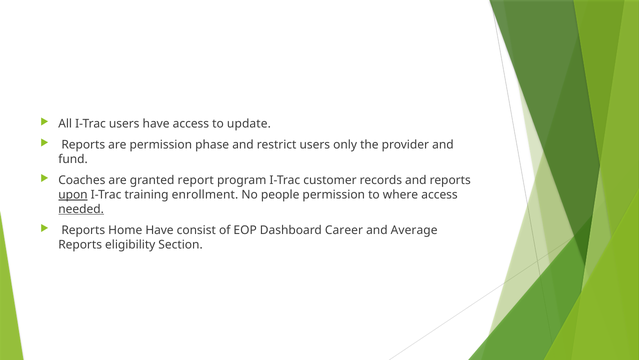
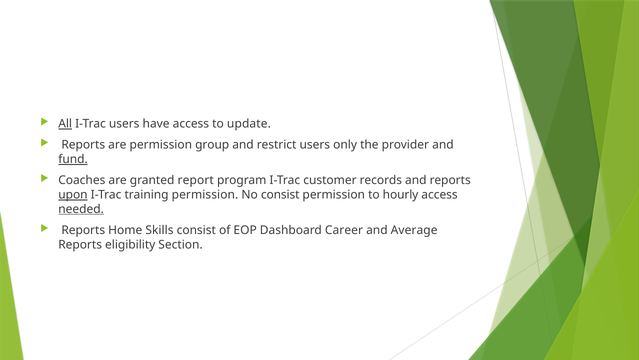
All underline: none -> present
phase: phase -> group
fund underline: none -> present
training enrollment: enrollment -> permission
No people: people -> consist
where: where -> hourly
Home Have: Have -> Skills
